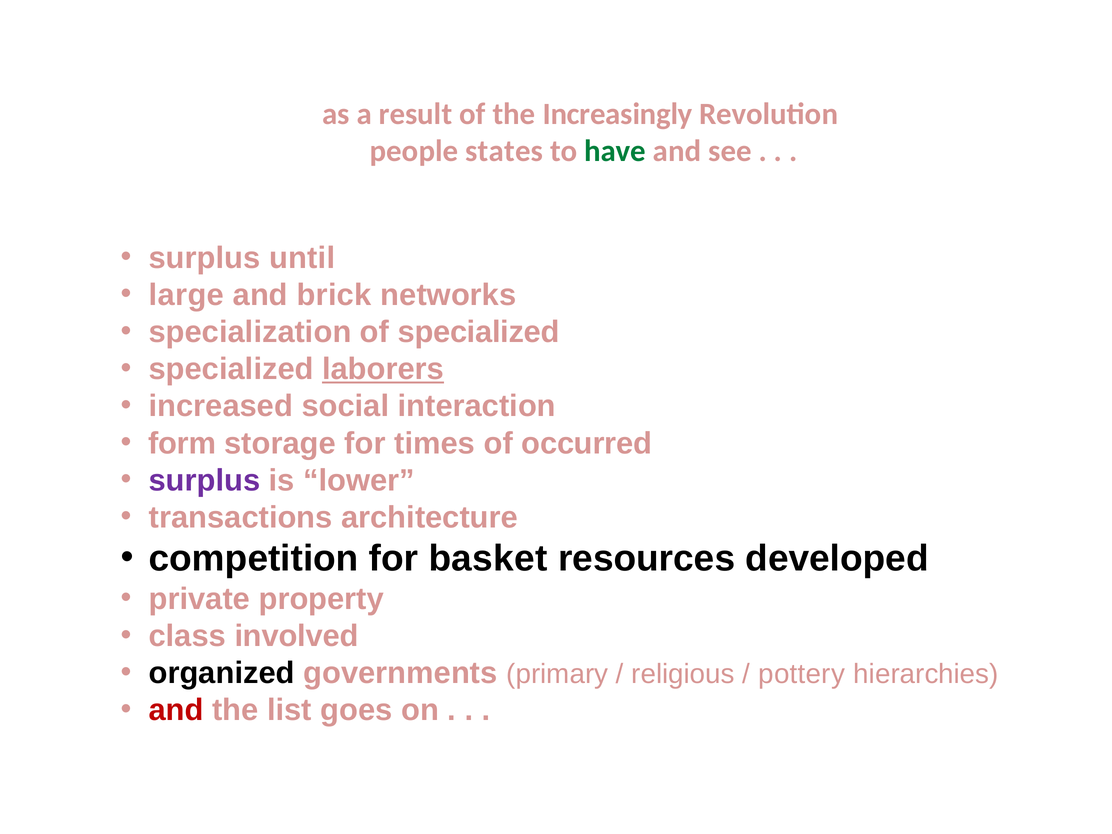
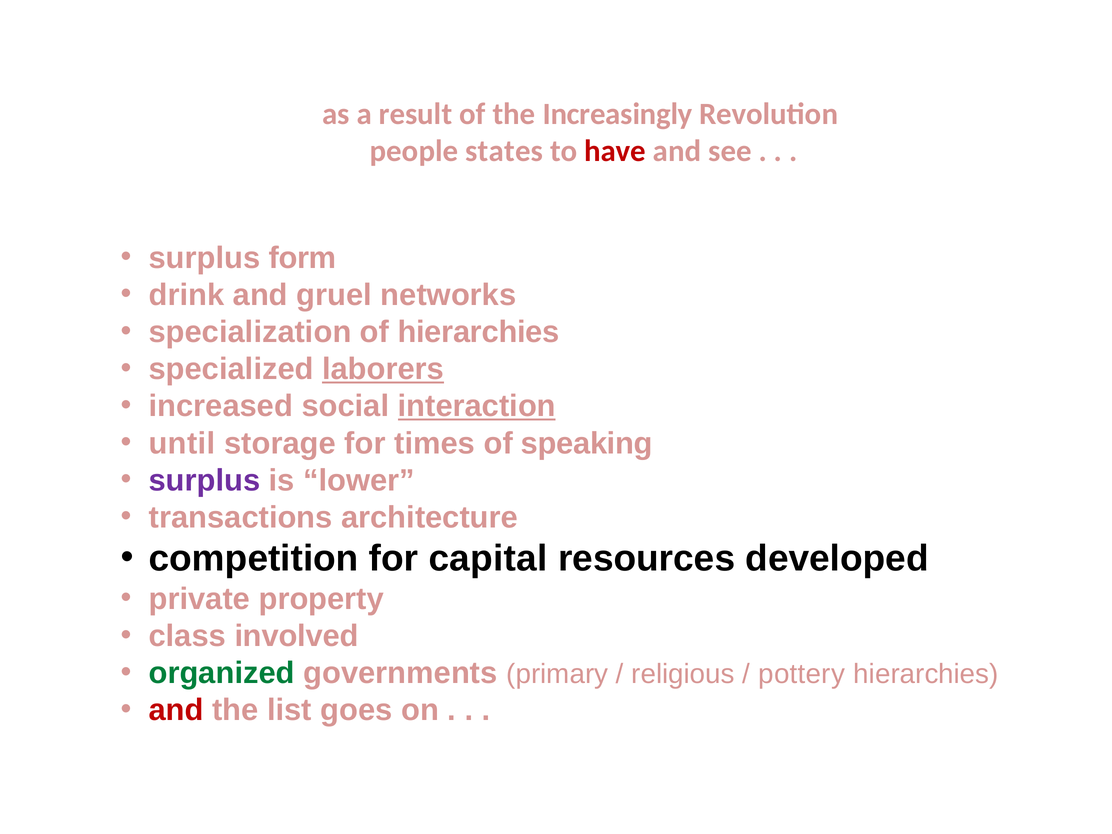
have colour: green -> red
until: until -> form
large: large -> drink
brick: brick -> gruel
of specialized: specialized -> hierarchies
interaction underline: none -> present
form: form -> until
occurred: occurred -> speaking
basket: basket -> capital
organized colour: black -> green
